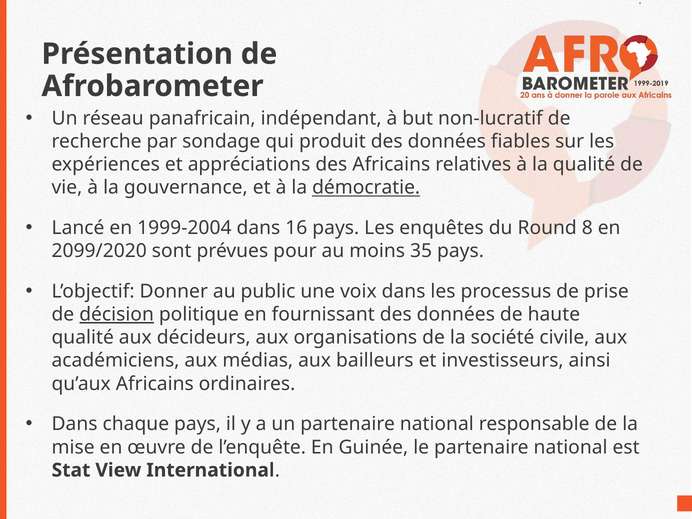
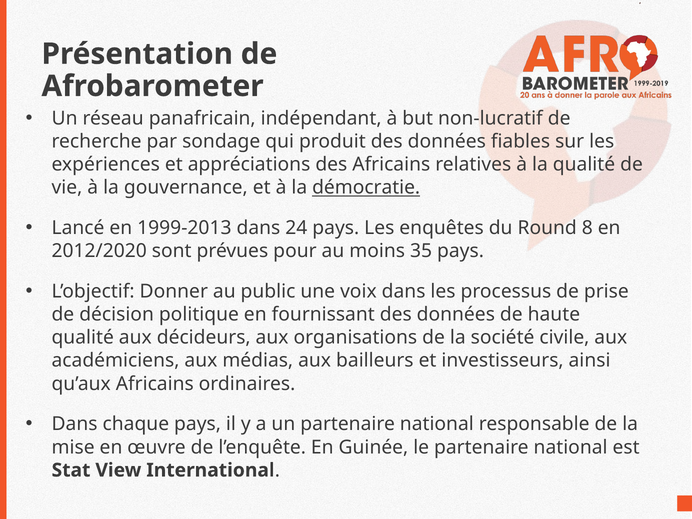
1999-2004: 1999-2004 -> 1999-2013
16: 16 -> 24
2099/2020: 2099/2020 -> 2012/2020
décision underline: present -> none
